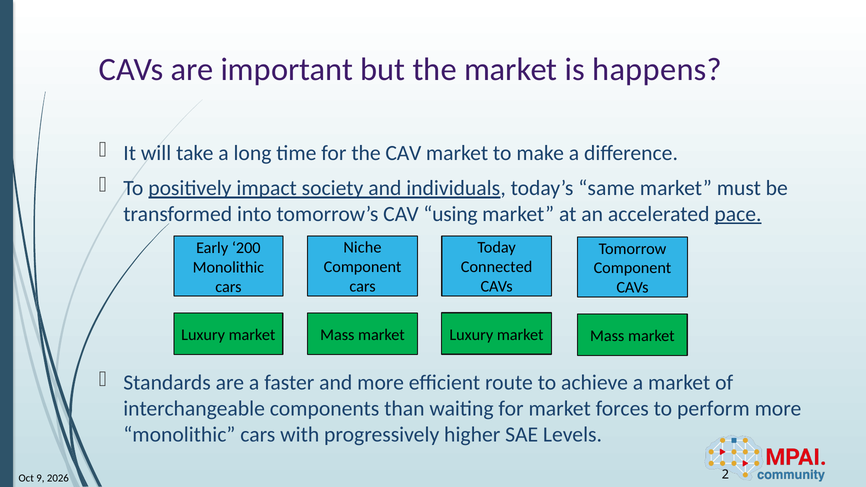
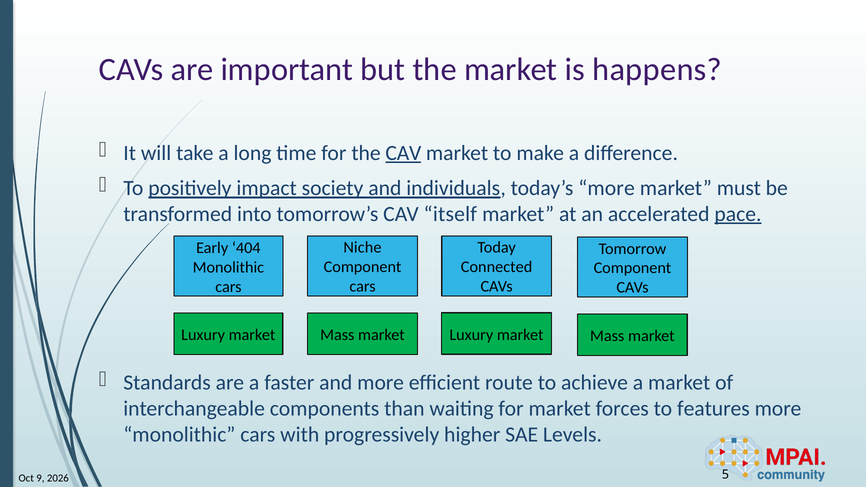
CAV at (403, 153) underline: none -> present
today’s same: same -> more
using: using -> itself
200: 200 -> 404
perform: perform -> features
2: 2 -> 5
